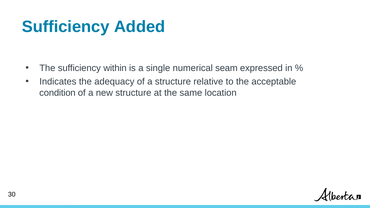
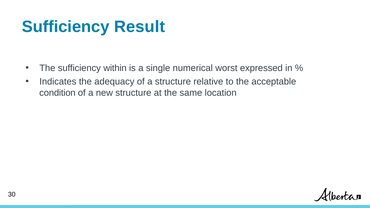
Added: Added -> Result
seam: seam -> worst
